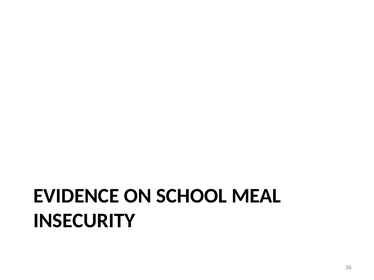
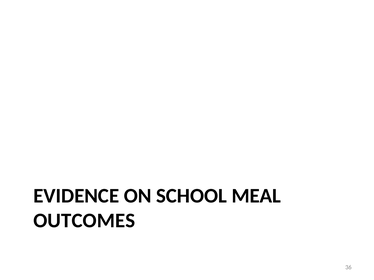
INSECURITY: INSECURITY -> OUTCOMES
